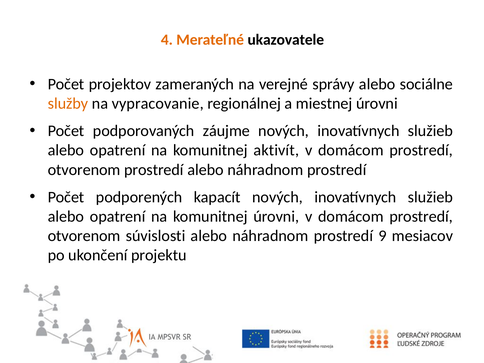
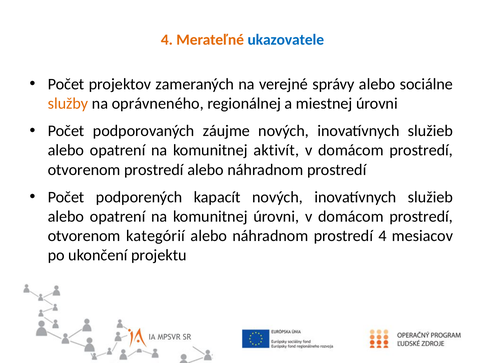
ukazovatele colour: black -> blue
vypracovanie: vypracovanie -> oprávneného
súvislosti: súvislosti -> kategórií
prostredí 9: 9 -> 4
